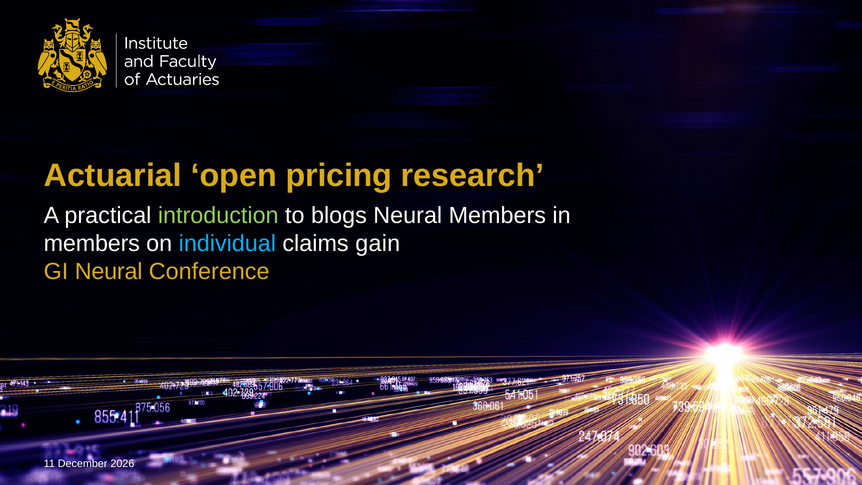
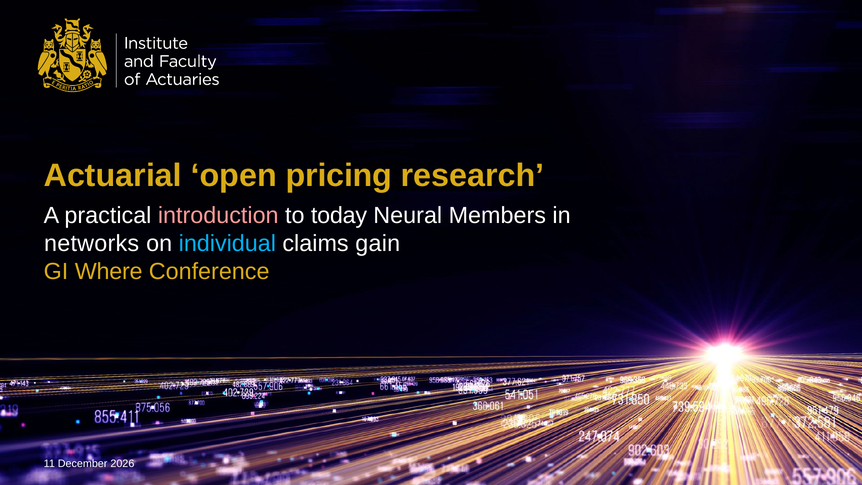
introduction colour: light green -> pink
blogs: blogs -> today
members at (92, 244): members -> networks
GI Neural: Neural -> Where
